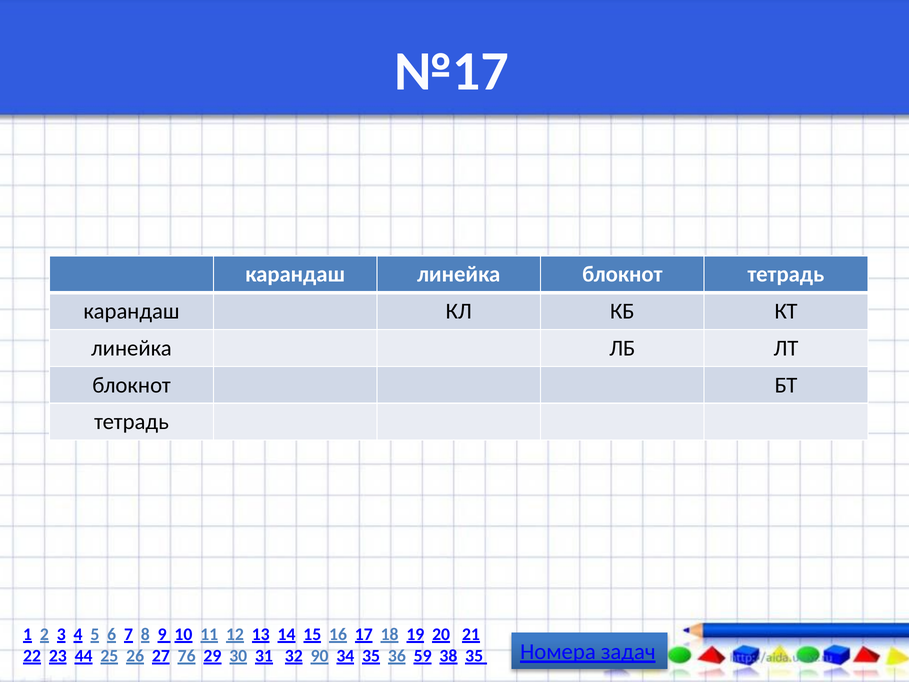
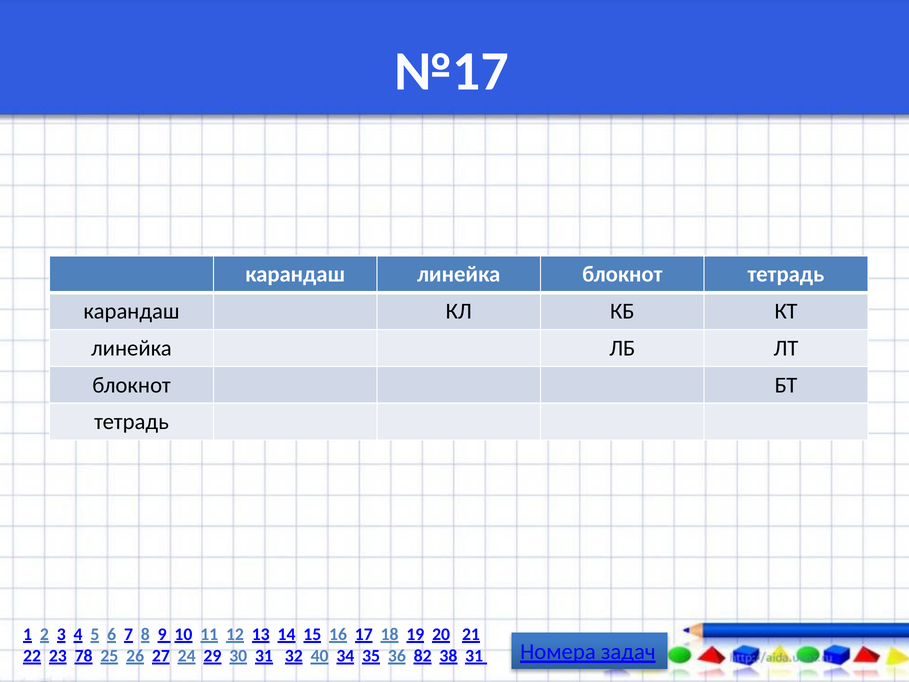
44: 44 -> 78
76: 76 -> 24
90: 90 -> 40
59: 59 -> 82
38 35: 35 -> 31
